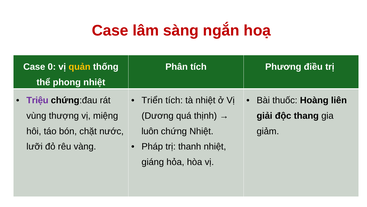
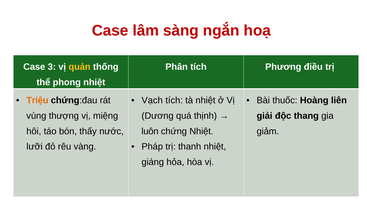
0: 0 -> 3
Triệu colour: purple -> orange
Triển: Triển -> Vạch
chặt: chặt -> thấy
